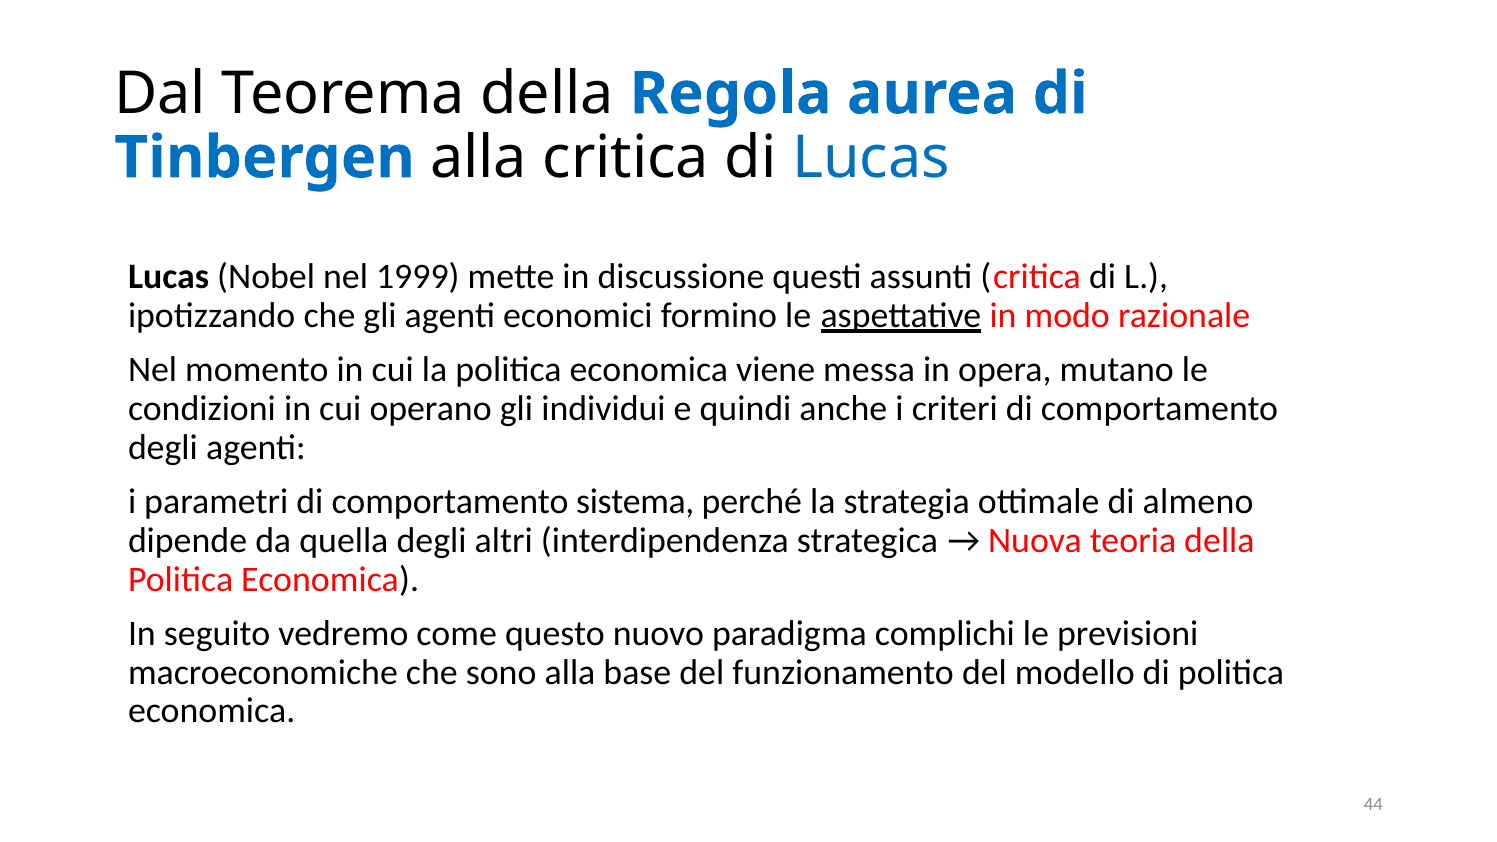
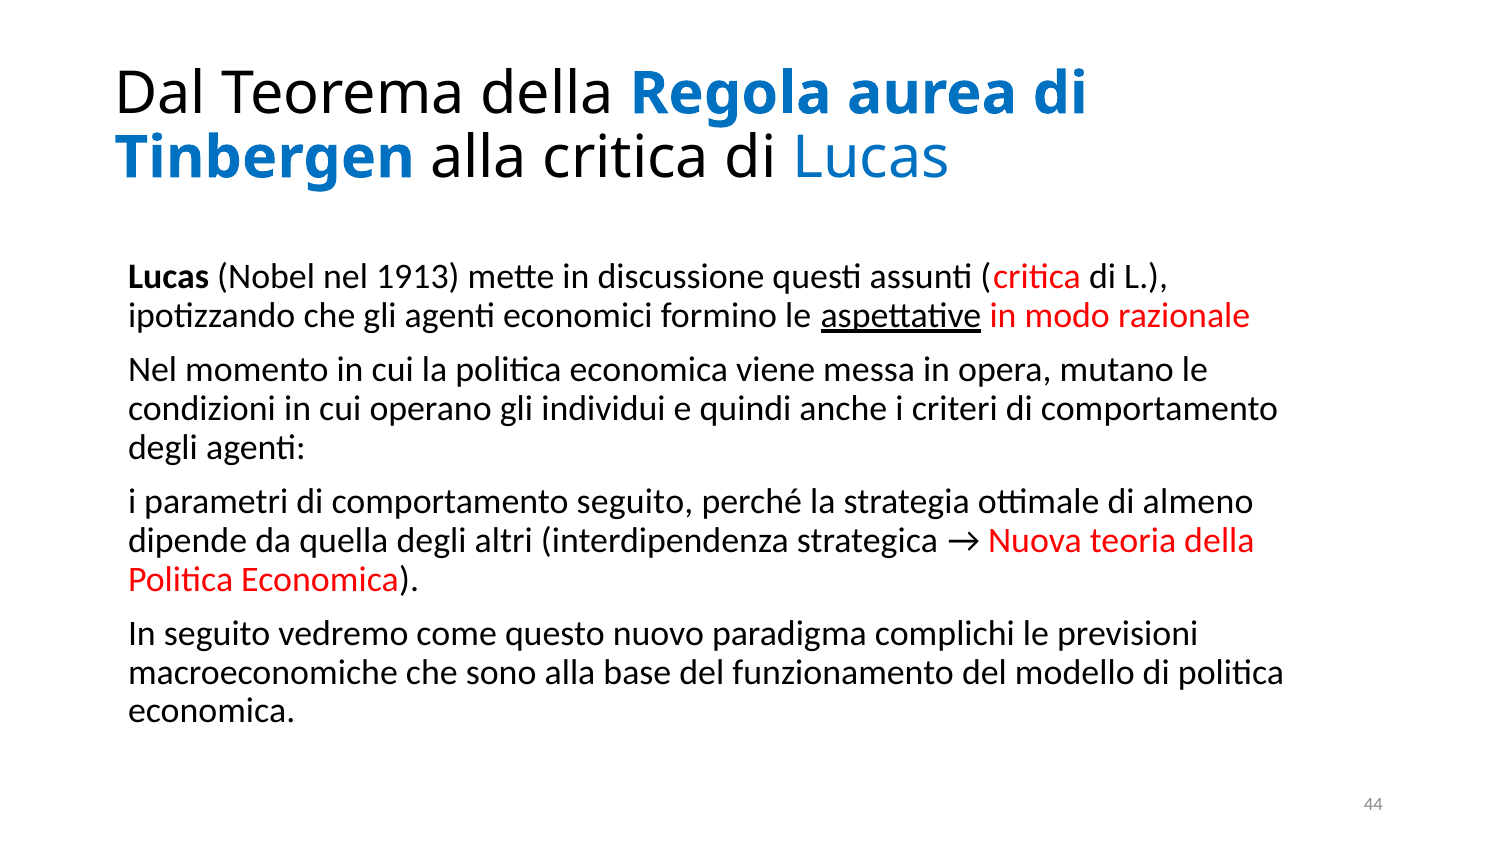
1999: 1999 -> 1913
comportamento sistema: sistema -> seguito
